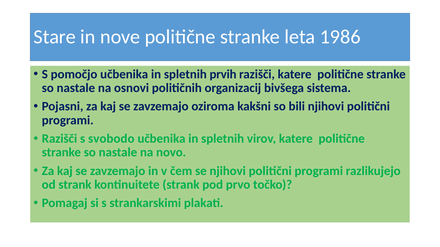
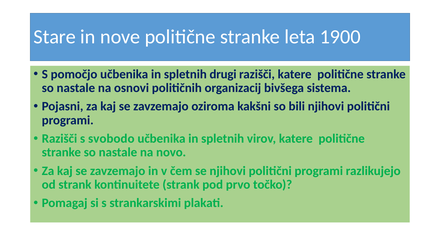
1986: 1986 -> 1900
prvih: prvih -> drugi
